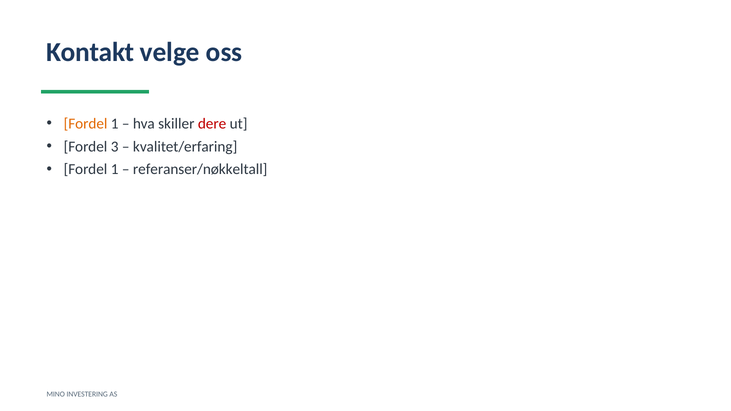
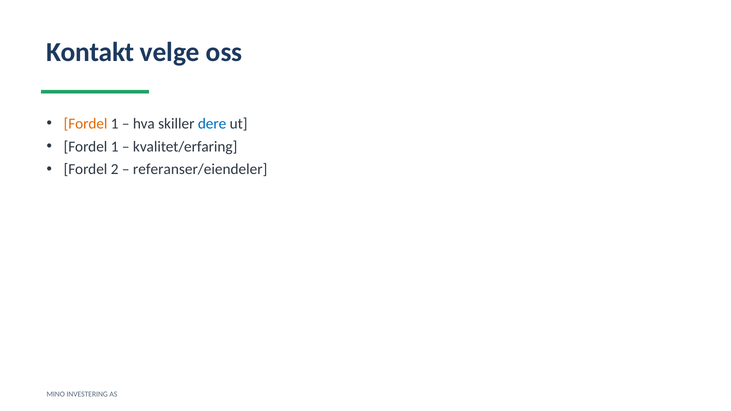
dere colour: red -> blue
3 at (115, 147): 3 -> 1
1 at (115, 170): 1 -> 2
referanser/nøkkeltall: referanser/nøkkeltall -> referanser/eiendeler
